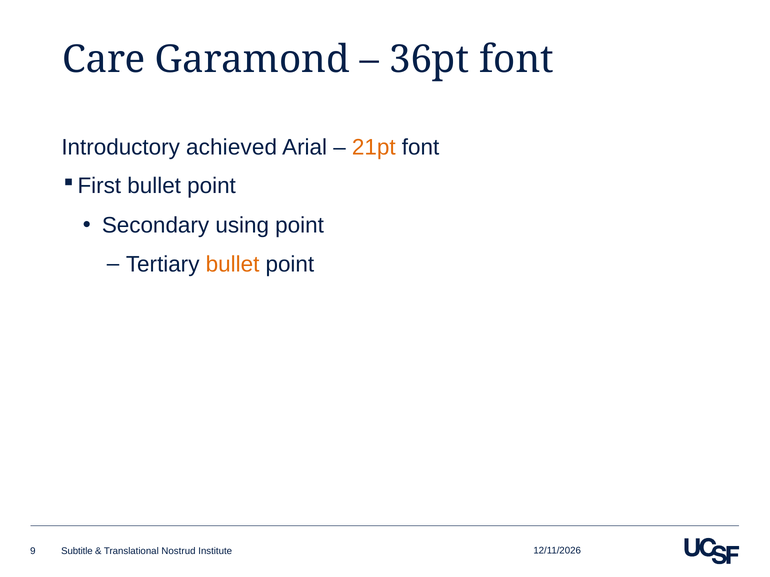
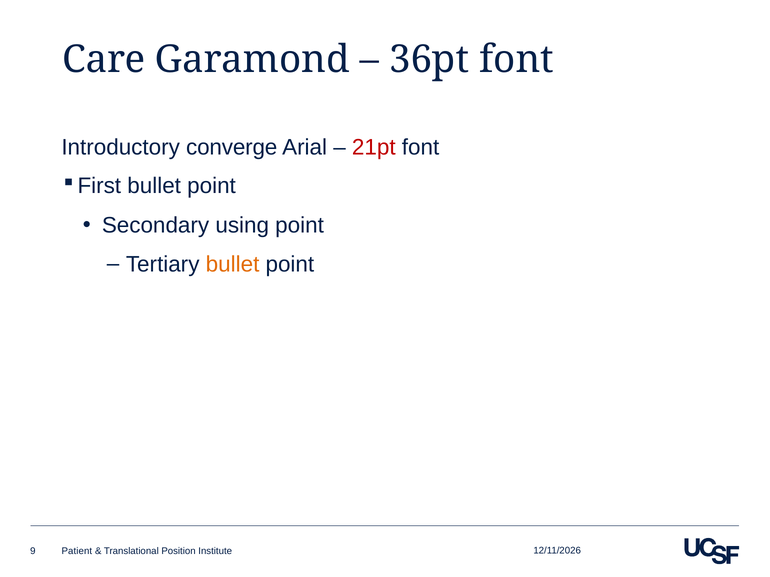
achieved: achieved -> converge
21pt colour: orange -> red
Subtitle: Subtitle -> Patient
Nostrud: Nostrud -> Position
